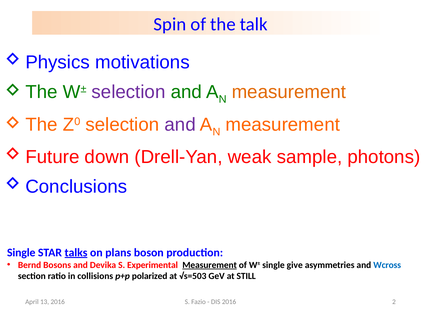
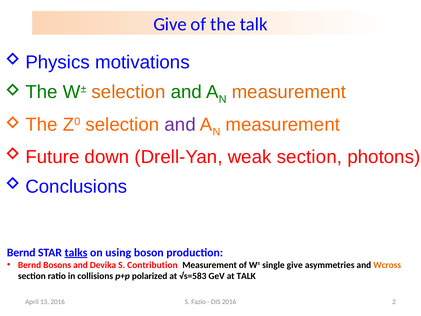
Spin at (170, 24): Spin -> Give
selection at (129, 92) colour: purple -> orange
weak sample: sample -> section
Single at (21, 252): Single -> Bernd
plans: plans -> using
Experimental: Experimental -> Contribution
Measurement at (210, 265) underline: present -> none
Wcross colour: blue -> orange
√s=503: √s=503 -> √s=583
at STILL: STILL -> TALK
